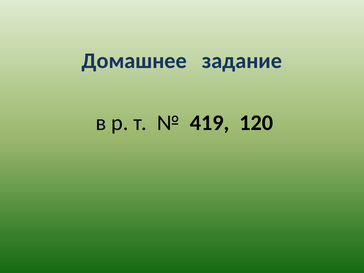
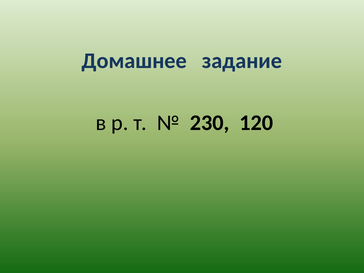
419: 419 -> 230
